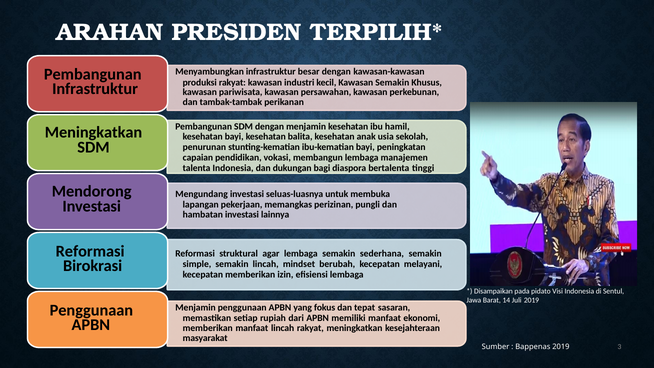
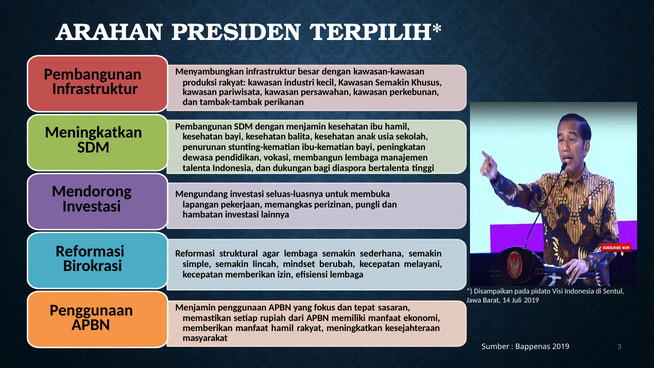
capaian: capaian -> dewasa
manfaat lincah: lincah -> hamil
